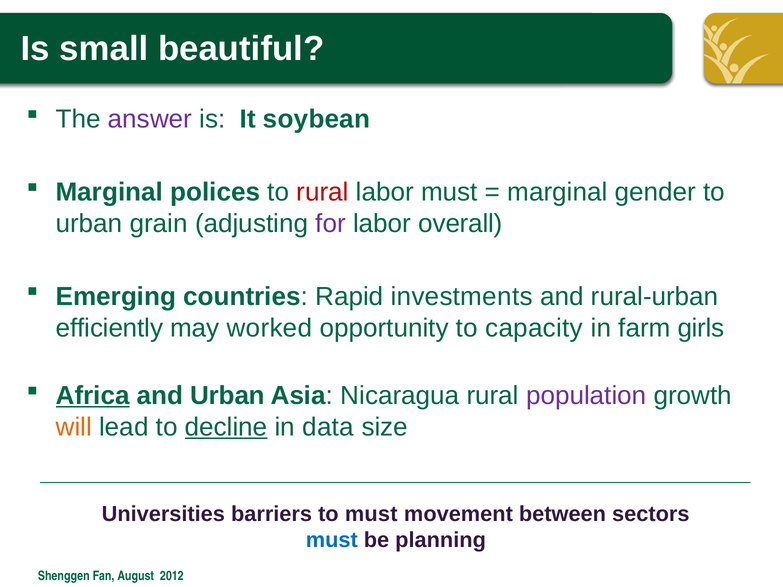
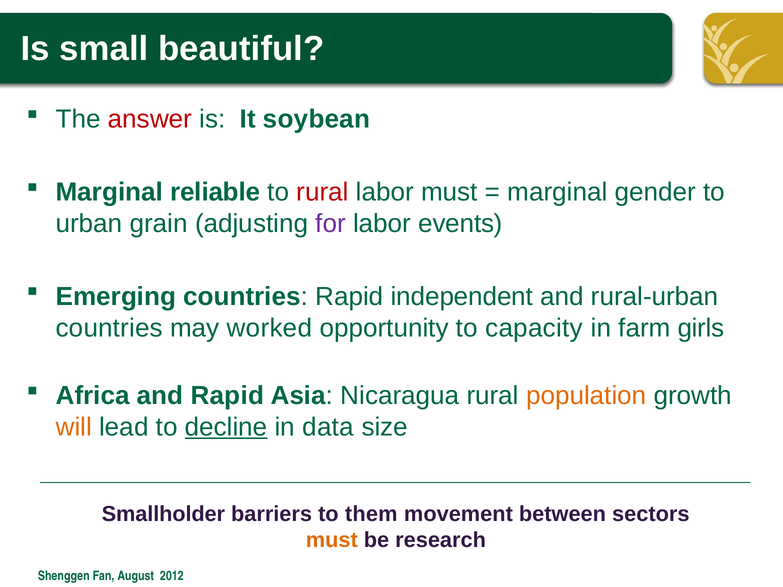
answer colour: purple -> red
polices: polices -> reliable
overall: overall -> events
investments: investments -> independent
efficiently at (109, 328): efficiently -> countries
Africa underline: present -> none
and Urban: Urban -> Rapid
population colour: purple -> orange
Universities: Universities -> Smallholder
to must: must -> them
must at (332, 540) colour: blue -> orange
planning: planning -> research
